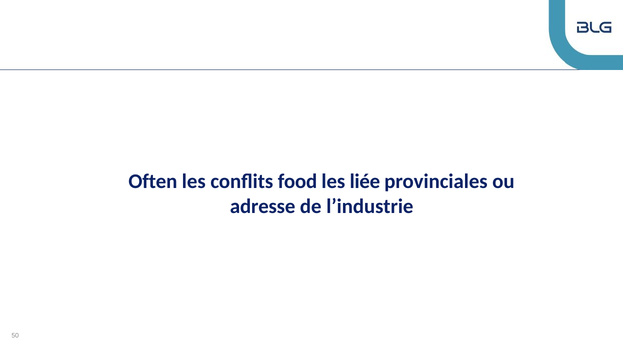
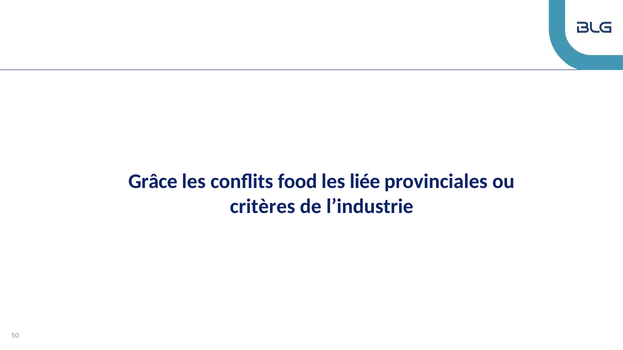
Often: Often -> Grâce
adresse: adresse -> critères
